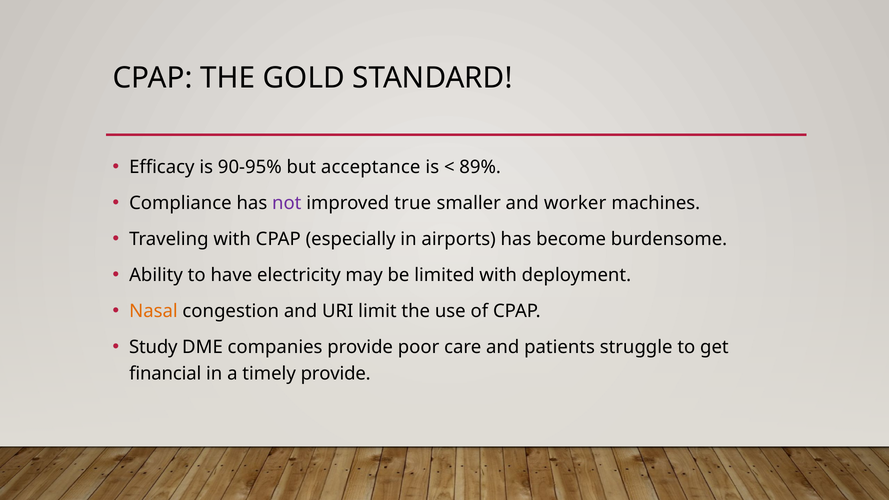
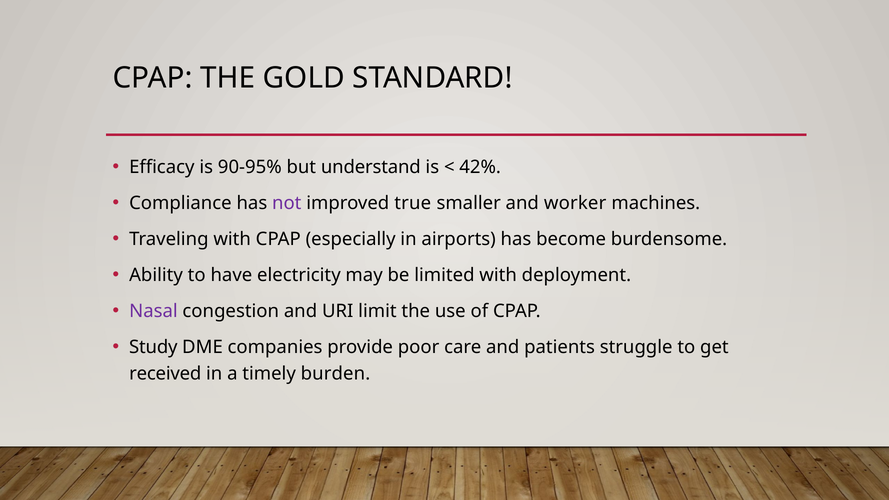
acceptance: acceptance -> understand
89%: 89% -> 42%
Nasal colour: orange -> purple
financial: financial -> received
timely provide: provide -> burden
